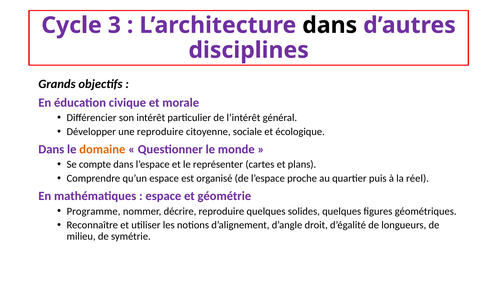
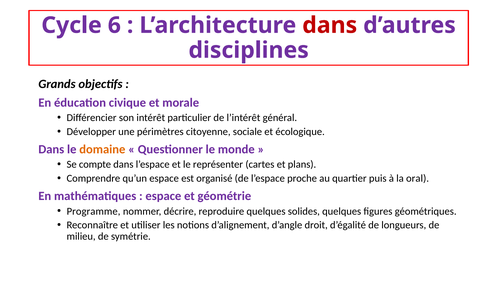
3: 3 -> 6
dans at (330, 25) colour: black -> red
une reproduire: reproduire -> périmètres
réel: réel -> oral
